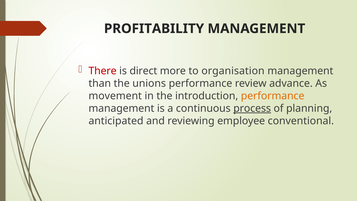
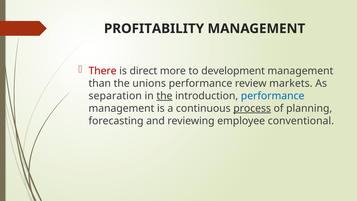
organisation: organisation -> development
advance: advance -> markets
movement: movement -> separation
the at (164, 96) underline: none -> present
performance at (273, 96) colour: orange -> blue
anticipated: anticipated -> forecasting
